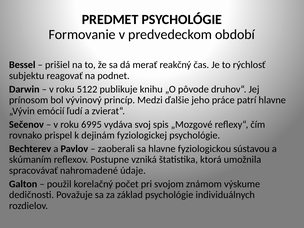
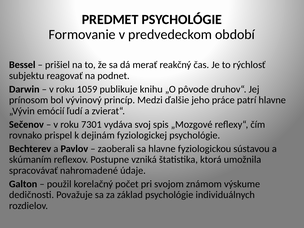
5122: 5122 -> 1059
6995: 6995 -> 7301
